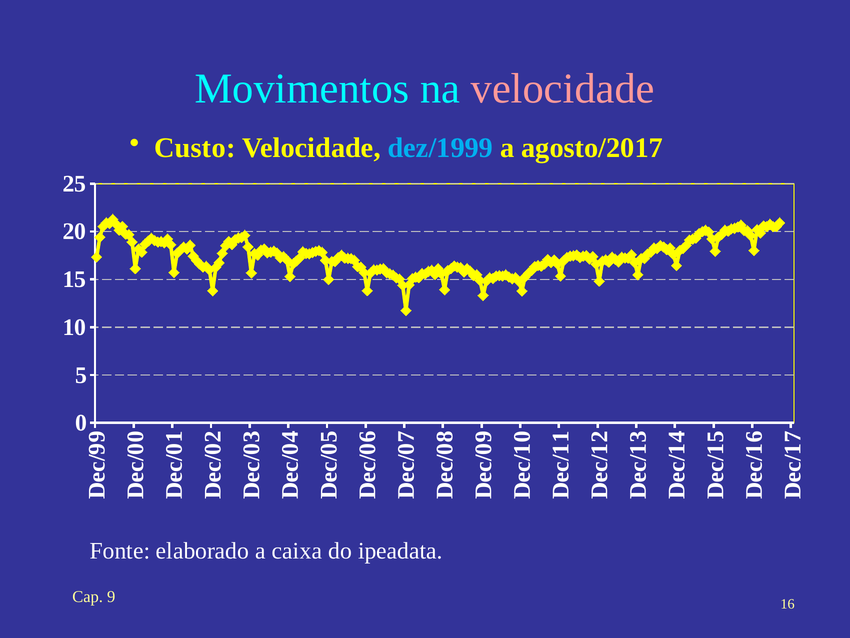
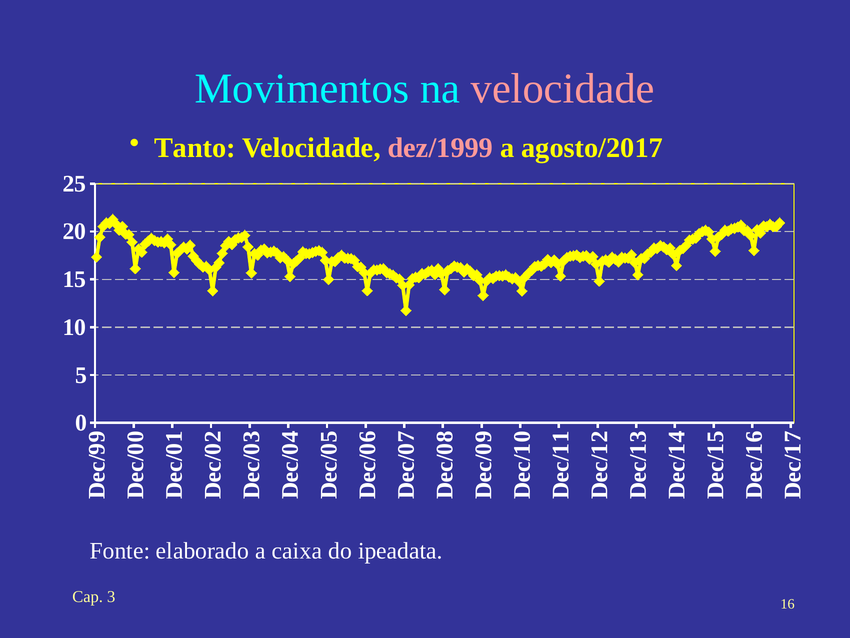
Custo: Custo -> Tanto
dez/1999 colour: light blue -> pink
Cap 9: 9 -> 3
